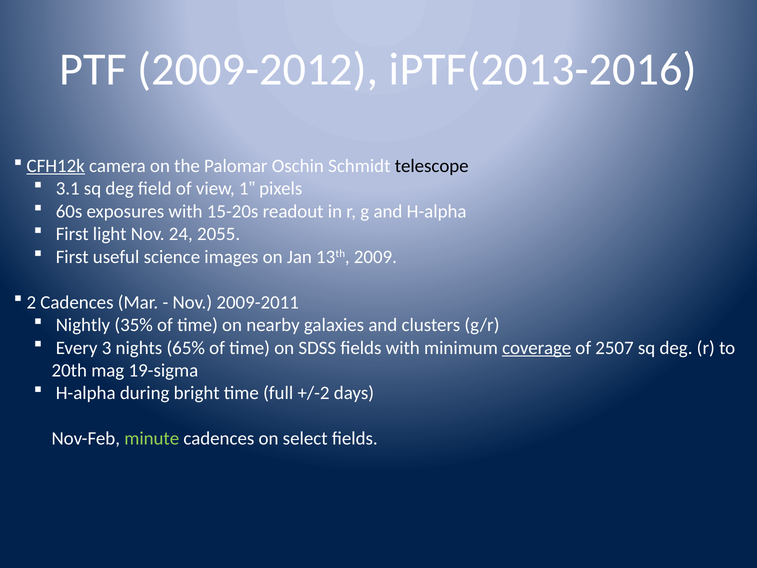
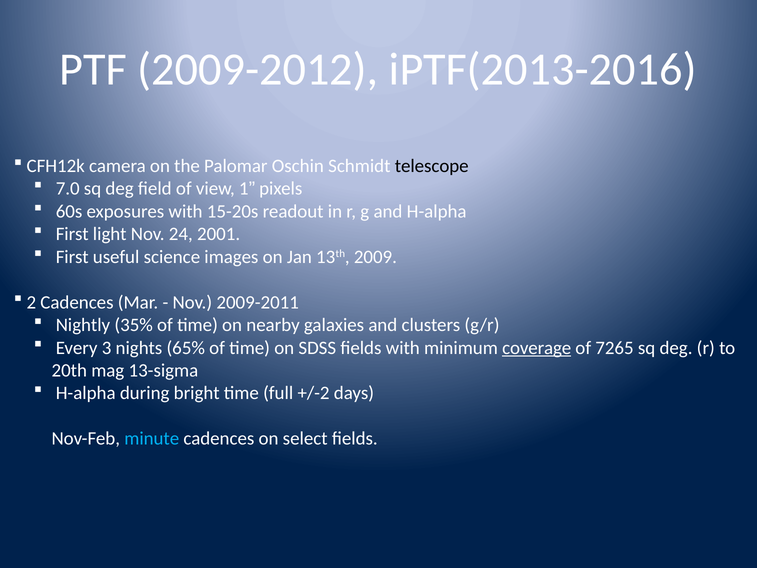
CFH12k underline: present -> none
3.1: 3.1 -> 7.0
2055: 2055 -> 2001
2507: 2507 -> 7265
19-sigma: 19-sigma -> 13-sigma
minute colour: light green -> light blue
